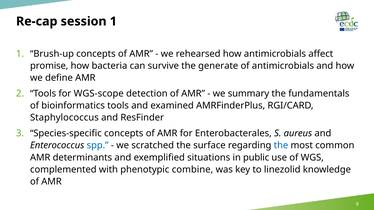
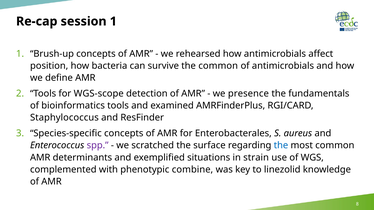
promise: promise -> position
the generate: generate -> common
summary: summary -> presence
spp colour: blue -> purple
public: public -> strain
